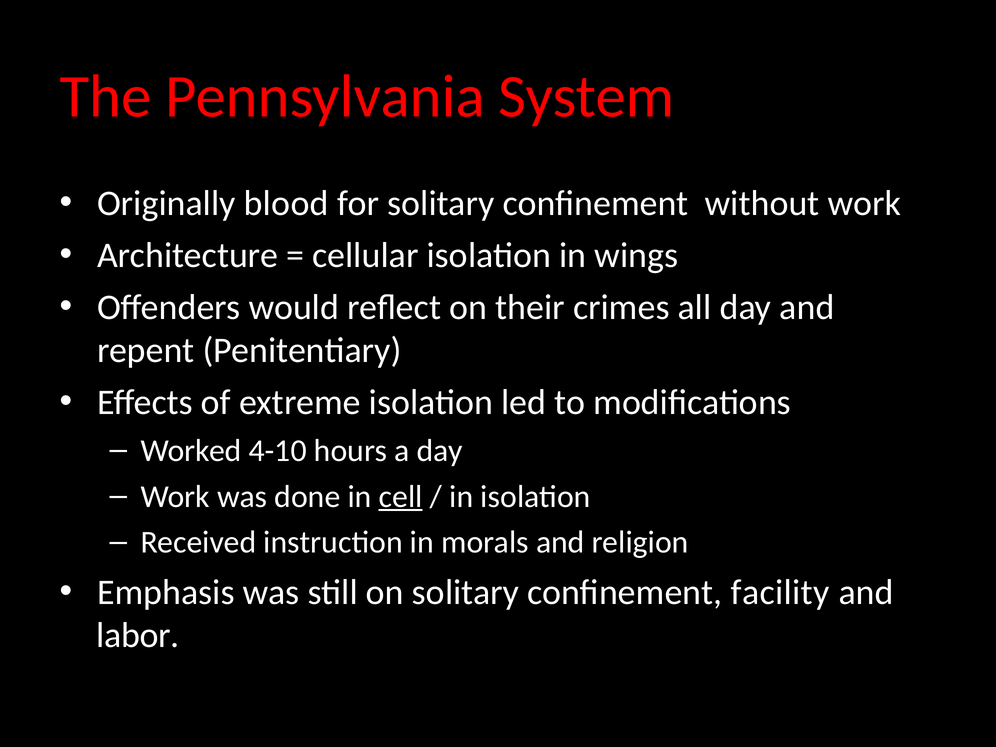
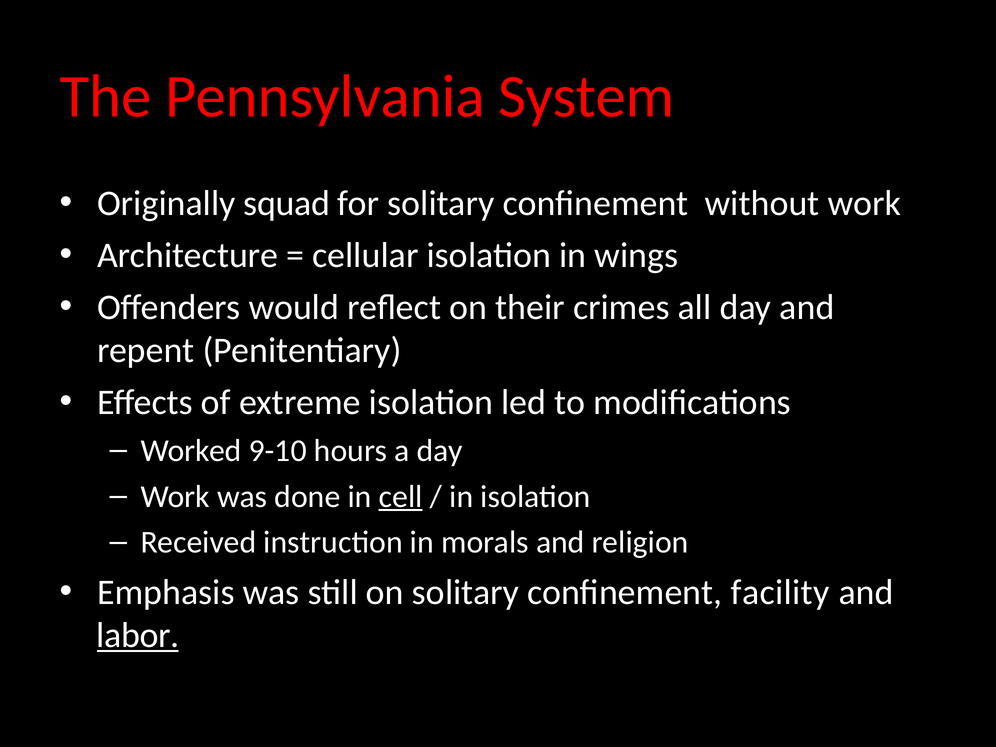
blood: blood -> squad
4-10: 4-10 -> 9-10
labor underline: none -> present
